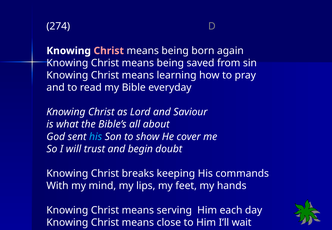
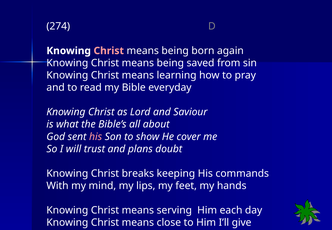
his at (96, 137) colour: light blue -> pink
begin: begin -> plans
wait: wait -> give
